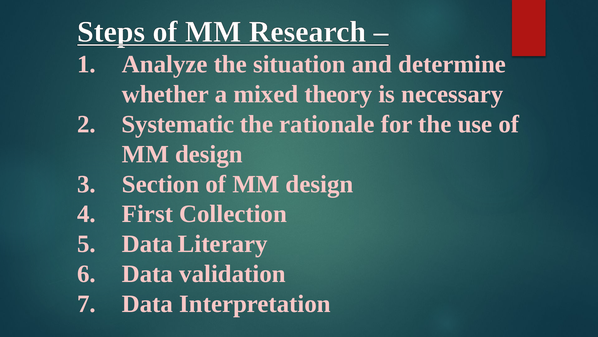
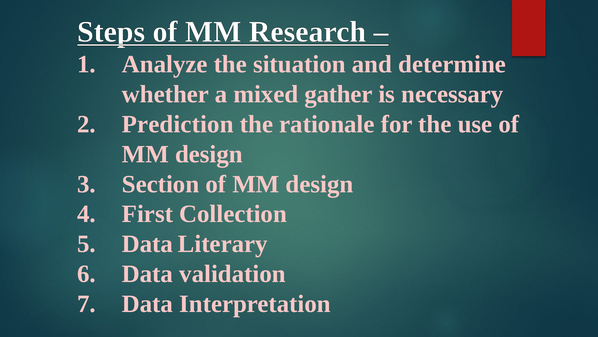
theory: theory -> gather
Systematic: Systematic -> Prediction
